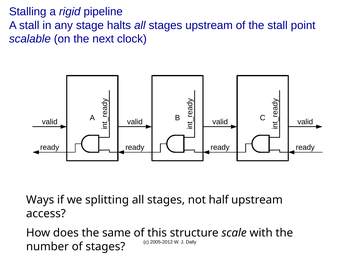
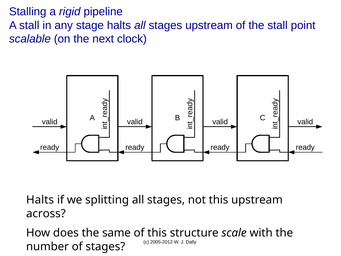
Ways at (40, 200): Ways -> Halts
not half: half -> this
access: access -> across
